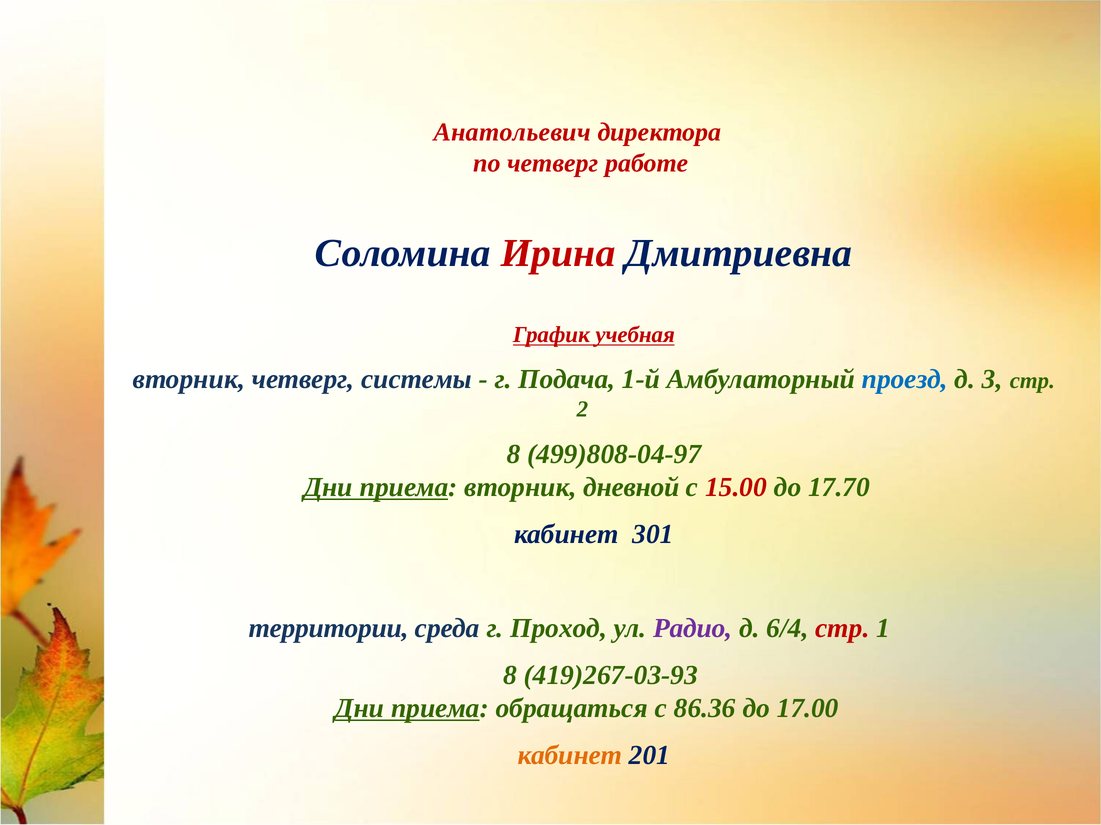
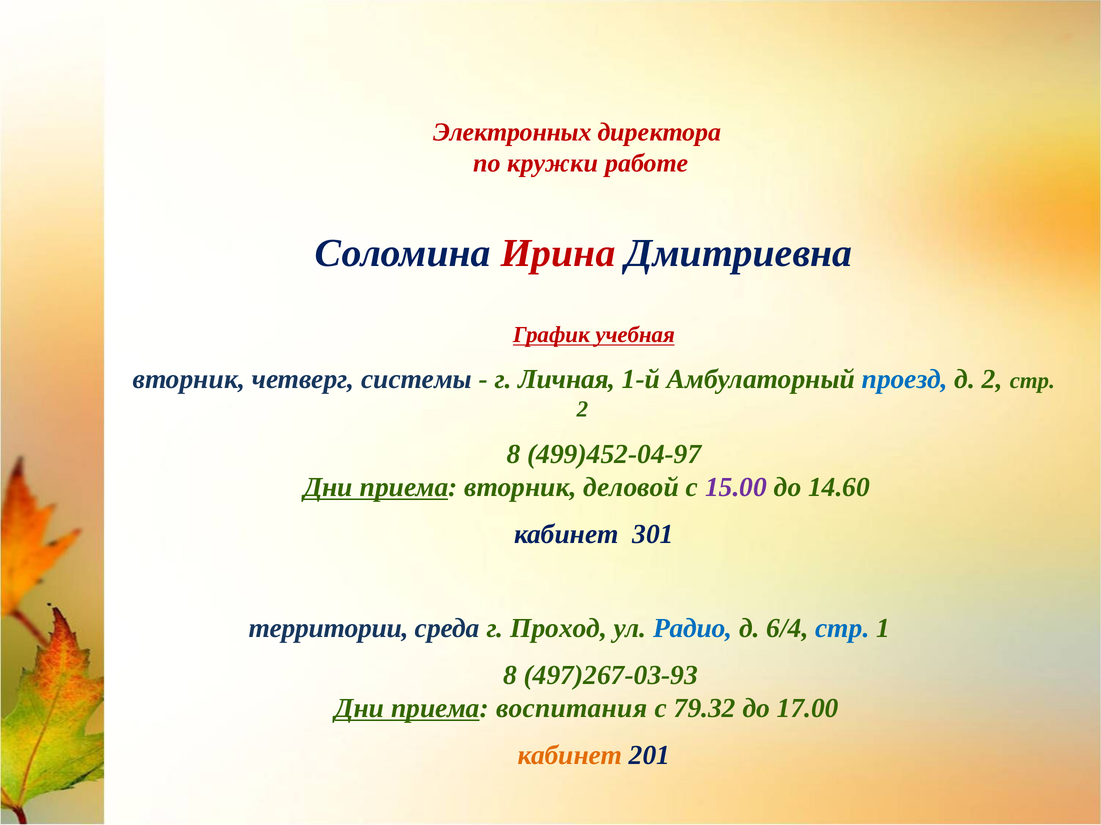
Анатольевич: Анатольевич -> Электронных
по четверг: четверг -> кружки
Подача: Подача -> Личная
д 3: 3 -> 2
499)808-04-97: 499)808-04-97 -> 499)452-04-97
дневной: дневной -> деловой
15.00 colour: red -> purple
17.70: 17.70 -> 14.60
Радио colour: purple -> blue
стр at (842, 629) colour: red -> blue
419)267-03-93: 419)267-03-93 -> 497)267-03-93
обращаться: обращаться -> воспитания
86.36: 86.36 -> 79.32
